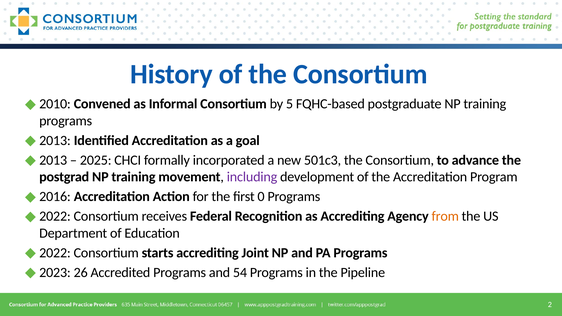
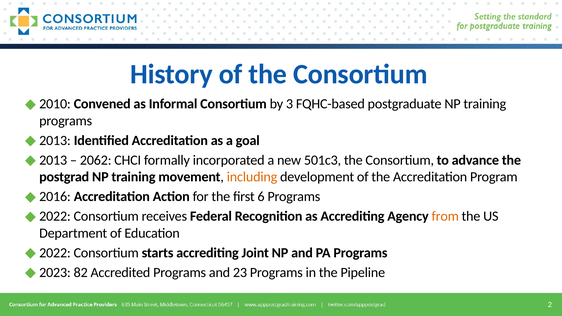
5: 5 -> 3
2025: 2025 -> 2062
including colour: purple -> orange
0: 0 -> 6
26: 26 -> 82
54: 54 -> 23
